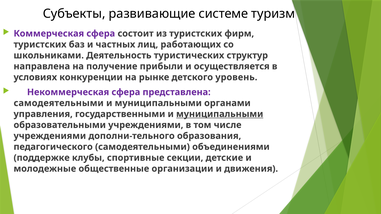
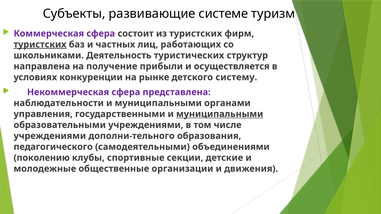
туристских at (40, 45) underline: none -> present
уровень: уровень -> систему
самодеятельными at (59, 103): самодеятельными -> наблюдательности
поддержке: поддержке -> поколению
